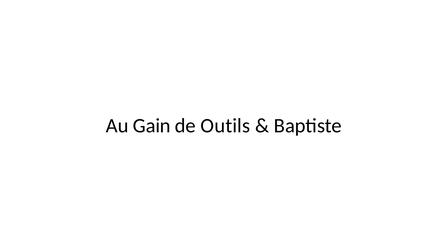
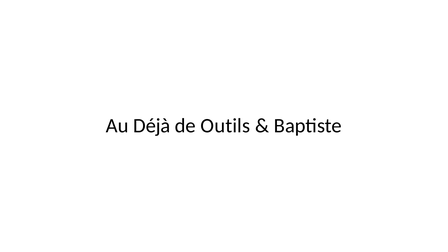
Gain: Gain -> Déjà
